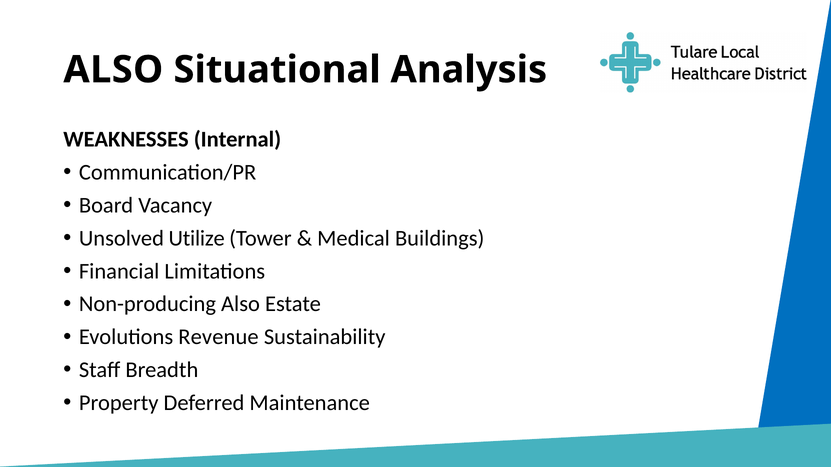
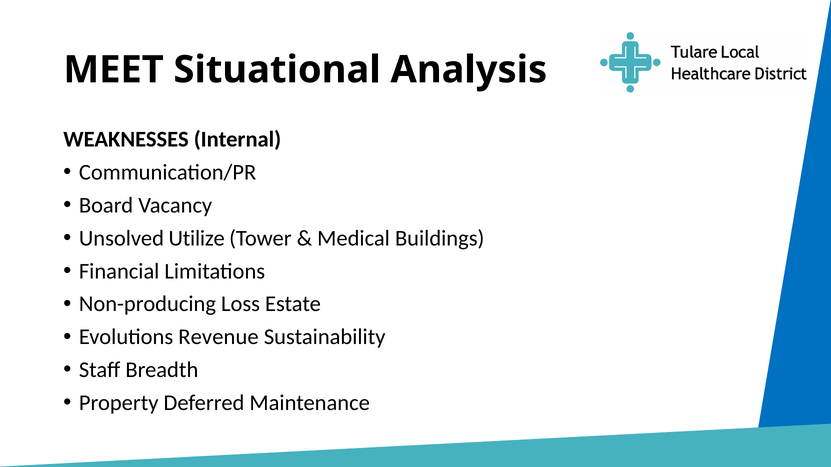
ALSO at (113, 70): ALSO -> MEET
Non-producing Also: Also -> Loss
